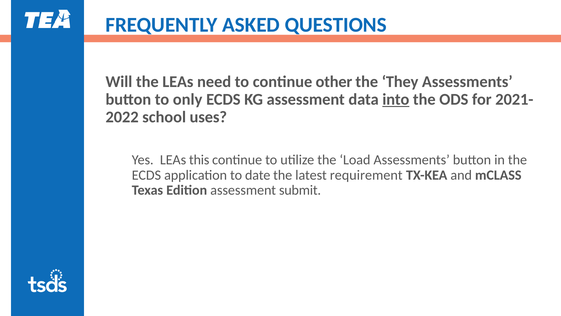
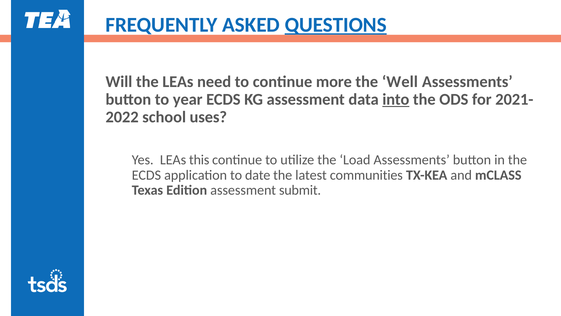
QUESTIONS underline: none -> present
other: other -> more
They: They -> Well
only: only -> year
requirement: requirement -> communities
